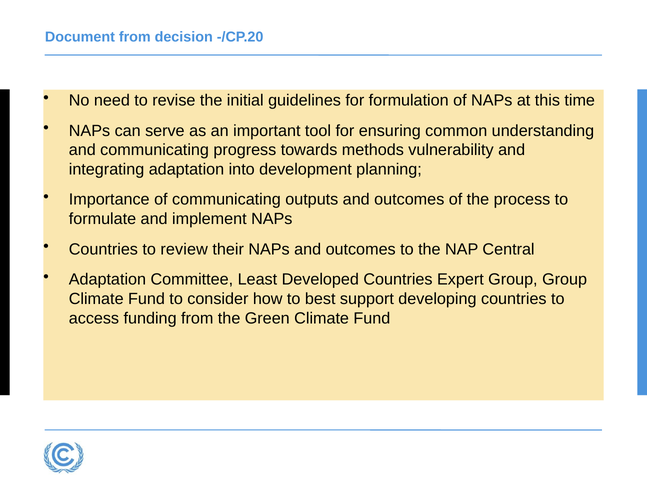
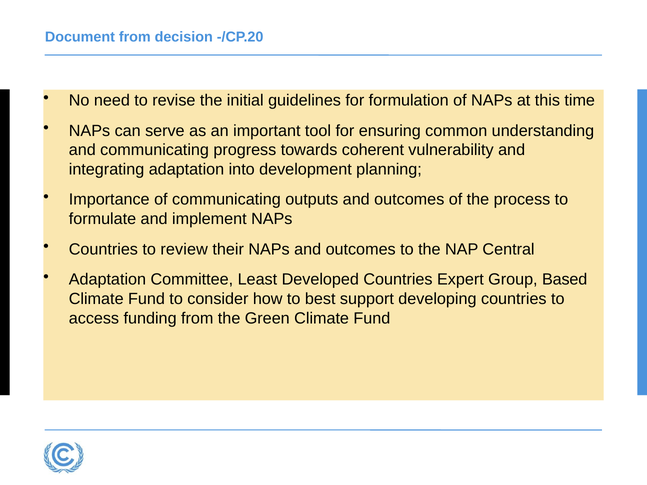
methods: methods -> coherent
Group Group: Group -> Based
